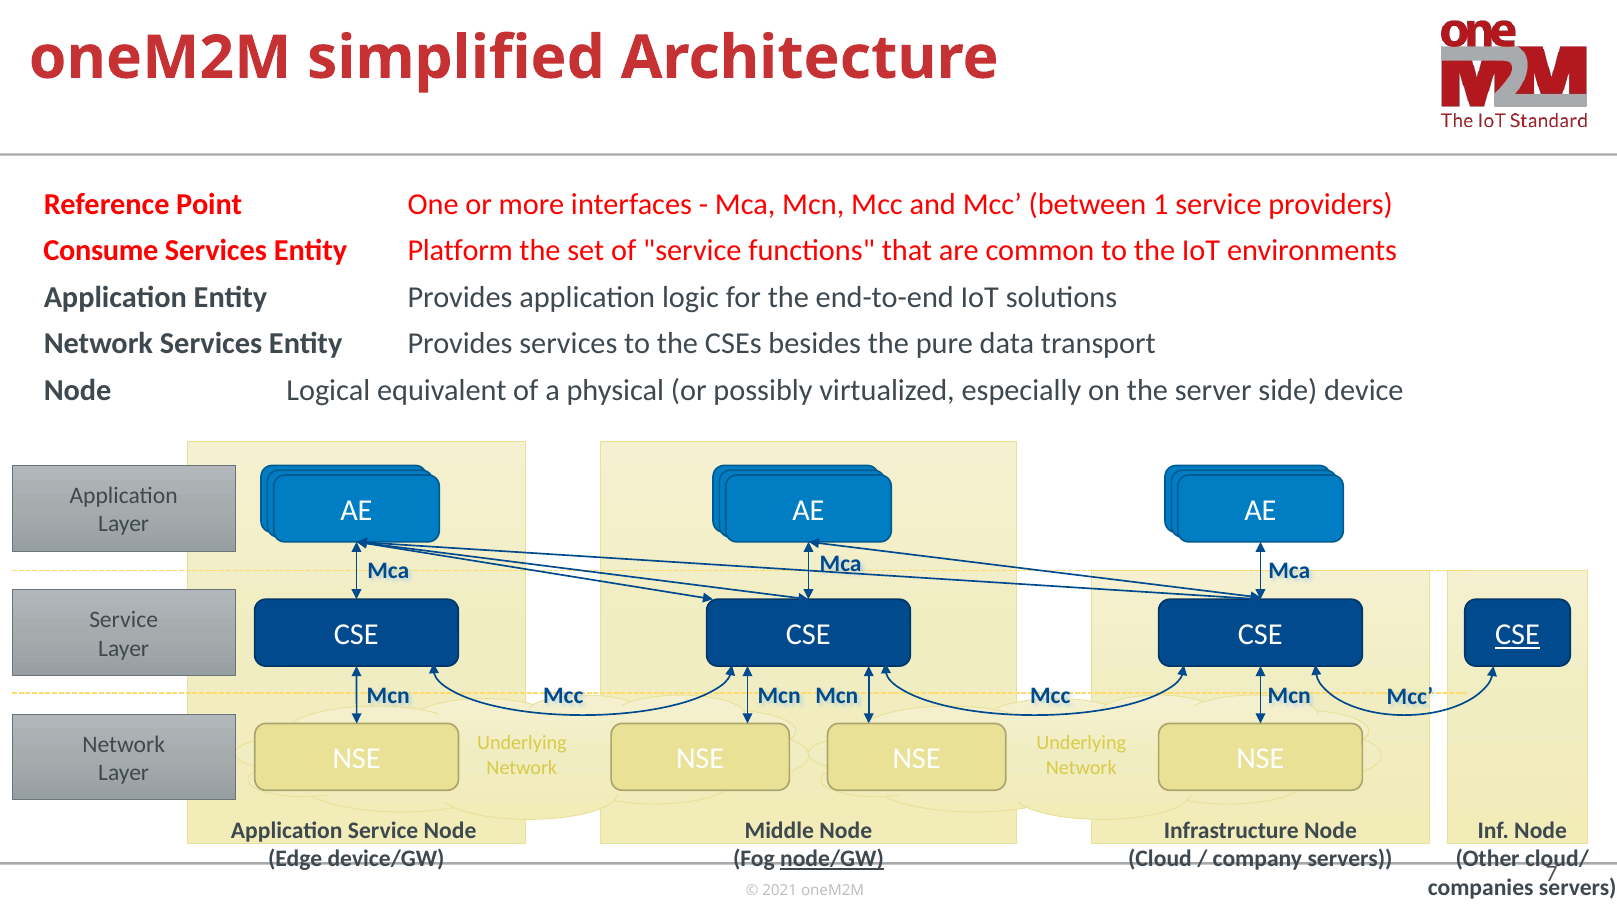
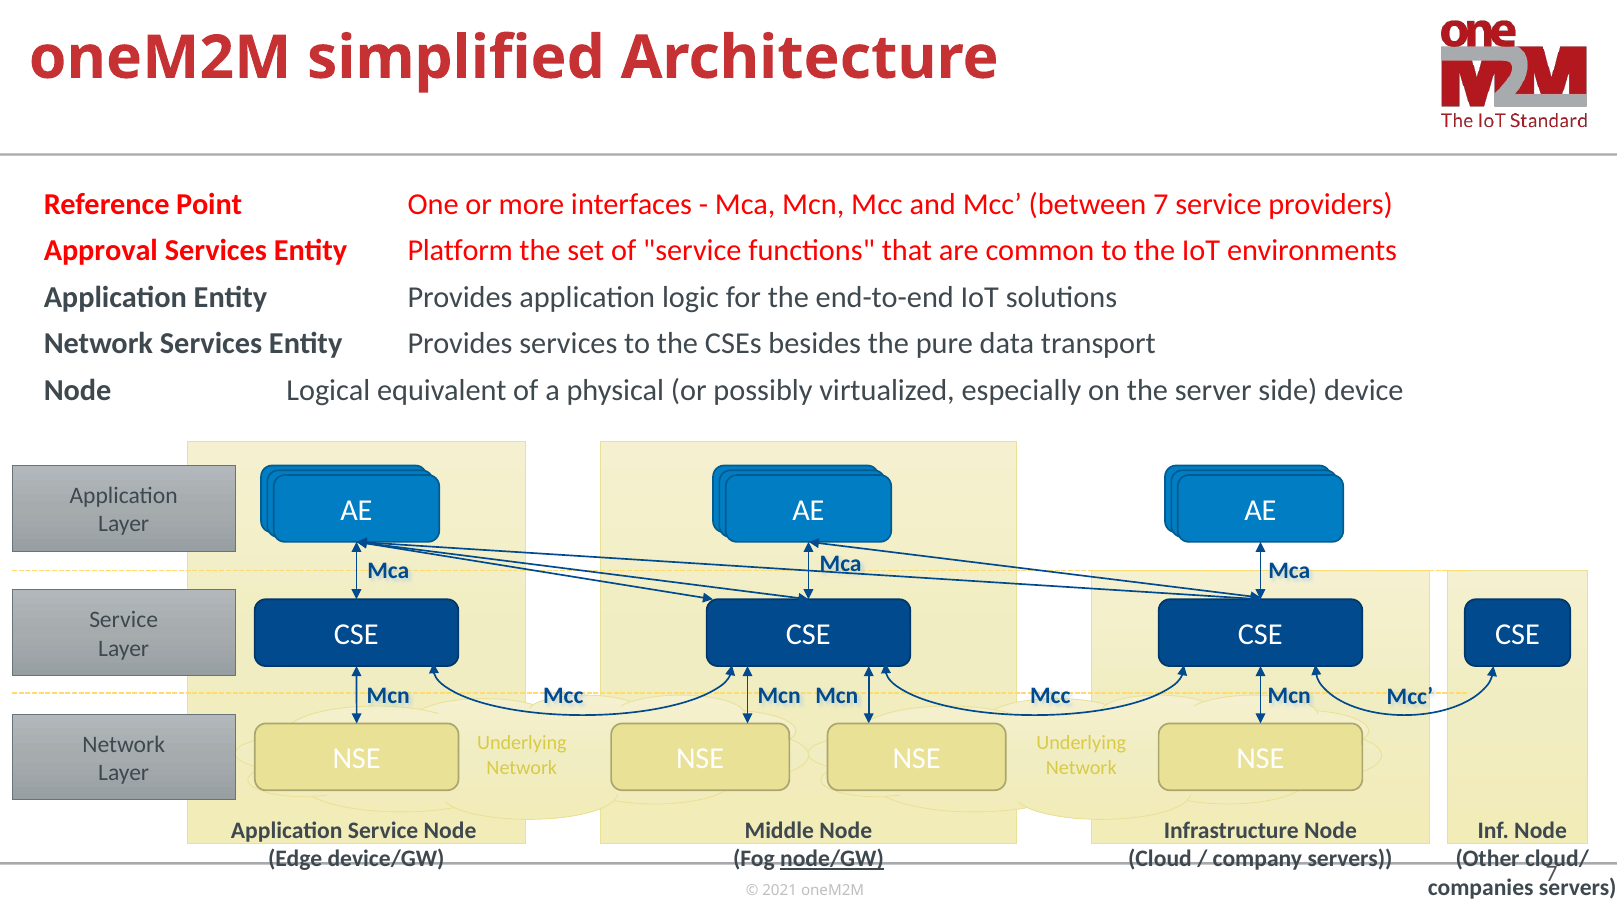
between 1: 1 -> 7
Consume: Consume -> Approval
CSE at (1517, 634) underline: present -> none
